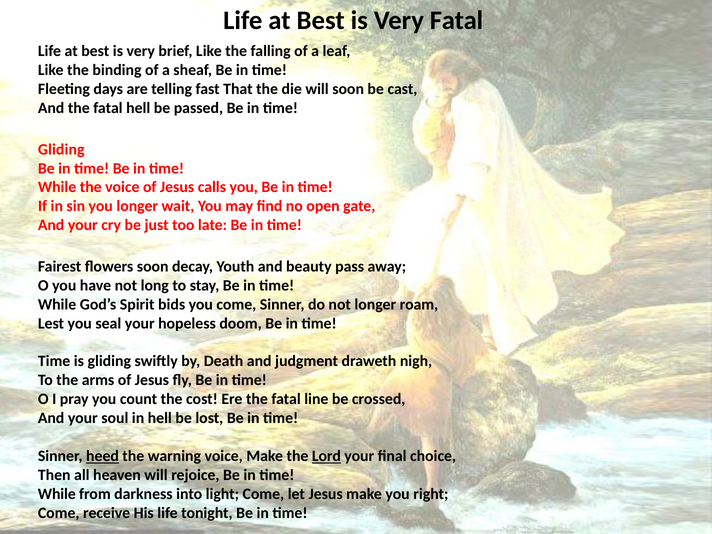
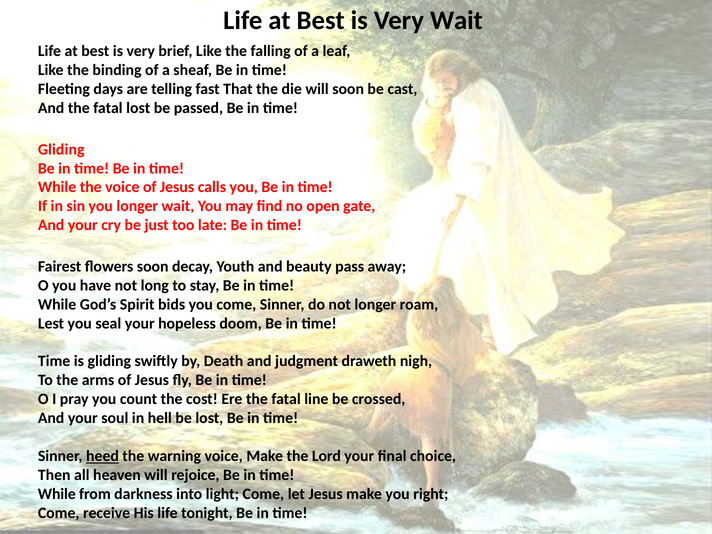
Very Fatal: Fatal -> Wait
fatal hell: hell -> lost
Lord underline: present -> none
